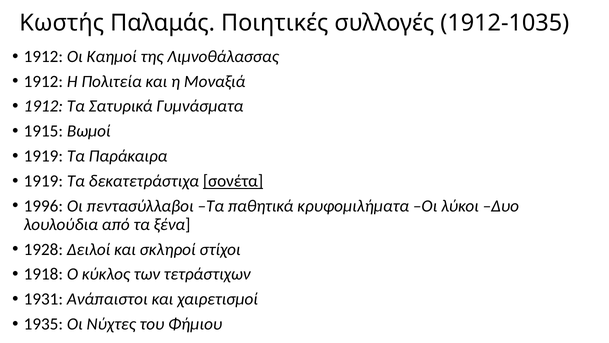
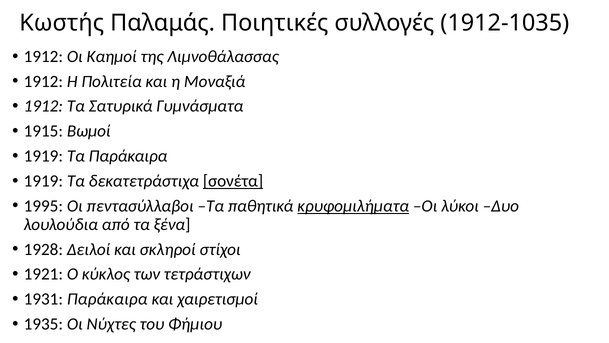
1996: 1996 -> 1995
κρυφομιλήματα underline: none -> present
1918: 1918 -> 1921
1931 Ανάπαιστοι: Ανάπαιστοι -> Παράκαιρα
